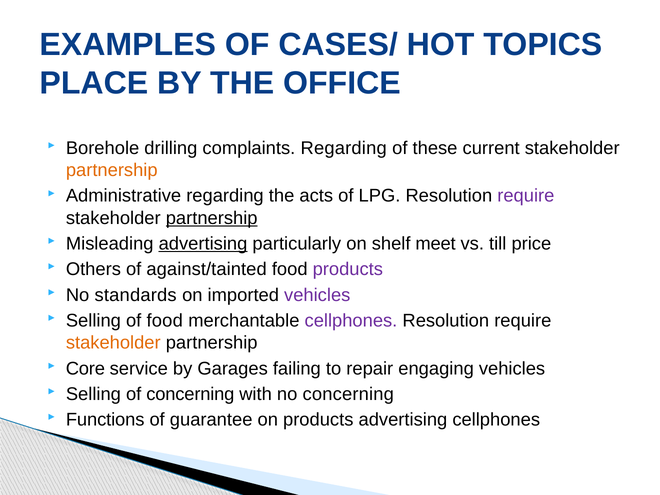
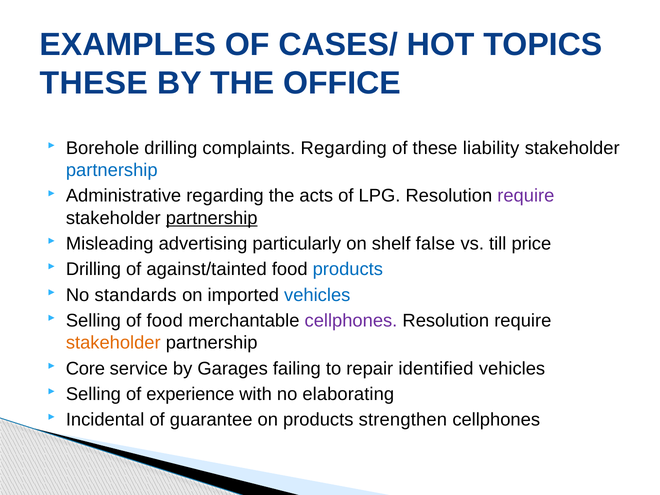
PLACE at (94, 83): PLACE -> THESE
current: current -> liability
partnership at (112, 170) colour: orange -> blue
advertising at (203, 244) underline: present -> none
meet: meet -> false
Others at (93, 269): Others -> Drilling
products at (348, 269) colour: purple -> blue
vehicles at (317, 295) colour: purple -> blue
engaging: engaging -> identified
of concerning: concerning -> experience
no concerning: concerning -> elaborating
Functions: Functions -> Incidental
products advertising: advertising -> strengthen
